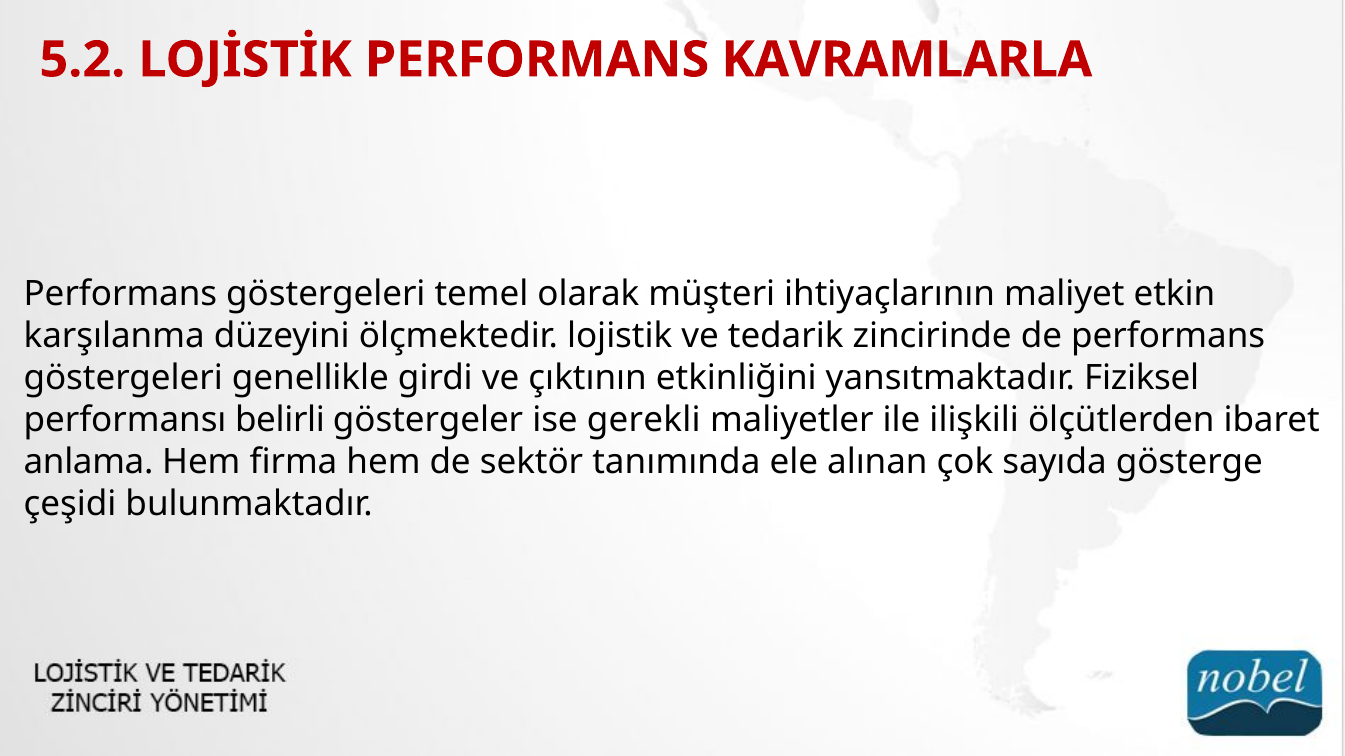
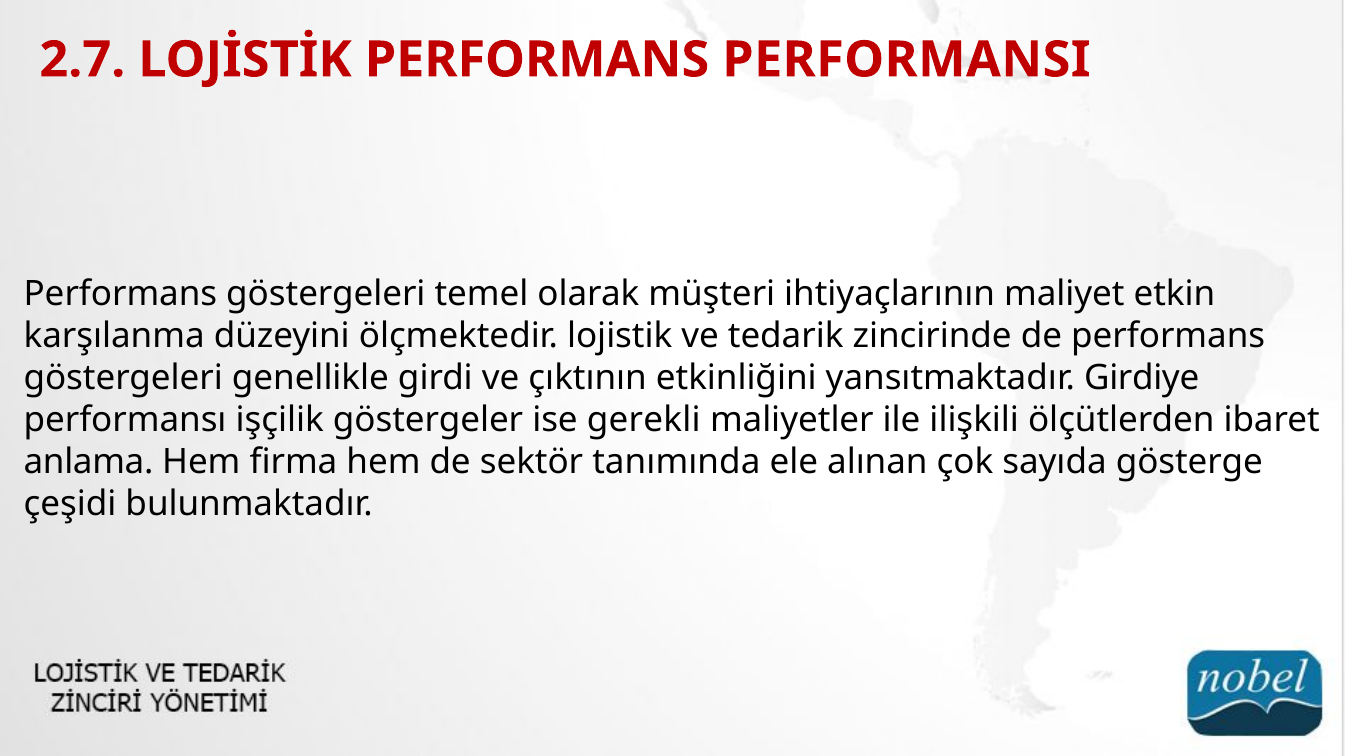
5.2: 5.2 -> 2.7
KAVRAMLARLA: KAVRAMLARLA -> PERFORMANSI
Fiziksel: Fiziksel -> Girdiye
belirli: belirli -> işçilik
